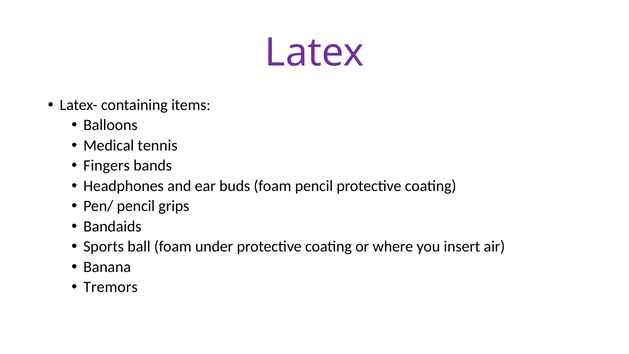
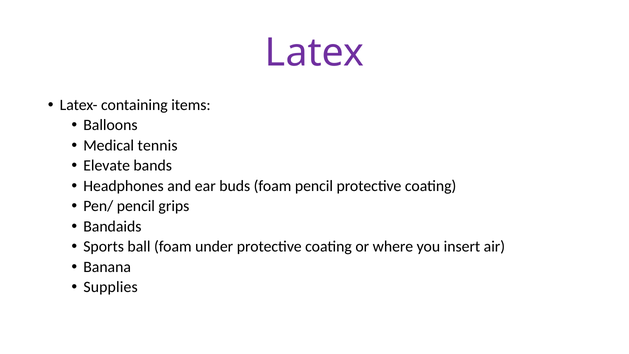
Fingers: Fingers -> Elevate
Tremors: Tremors -> Supplies
